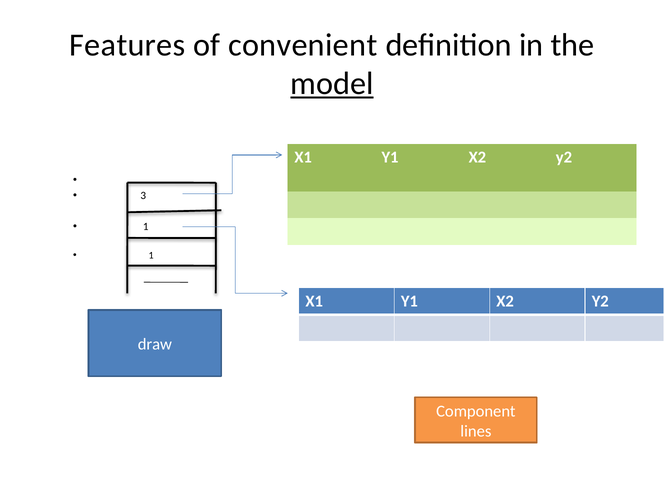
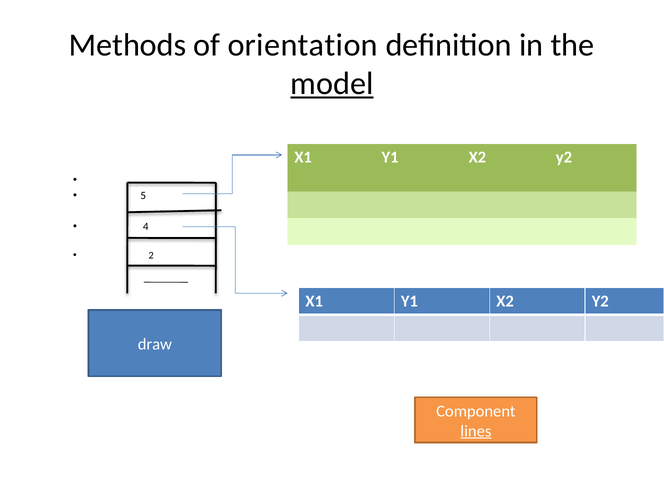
Features: Features -> Methods
convenient: convenient -> orientation
3: 3 -> 5
1 at (146, 227): 1 -> 4
1 at (151, 256): 1 -> 2
lines underline: none -> present
